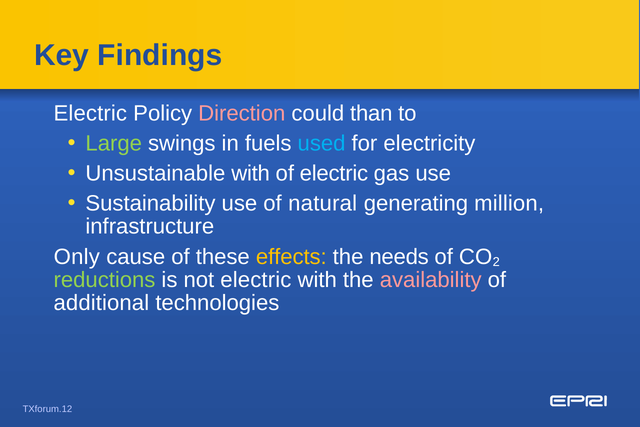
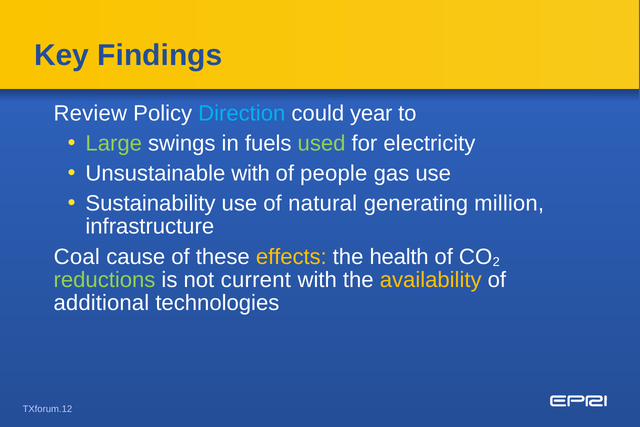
Electric at (90, 113): Electric -> Review
Direction colour: pink -> light blue
than: than -> year
used colour: light blue -> light green
of electric: electric -> people
Only: Only -> Coal
needs: needs -> health
not electric: electric -> current
availability colour: pink -> yellow
